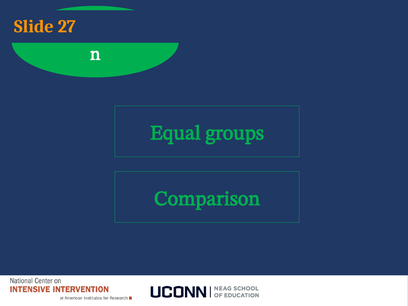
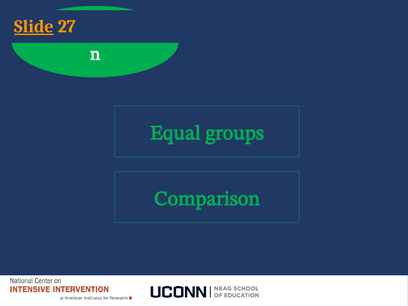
Slide underline: none -> present
